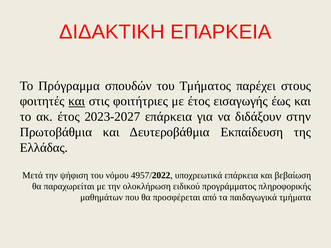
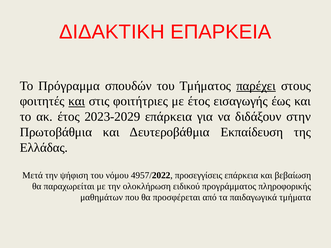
παρέχει underline: none -> present
2023-2027: 2023-2027 -> 2023-2029
υποχρεωτικά: υποχρεωτικά -> προσεγγίσεις
